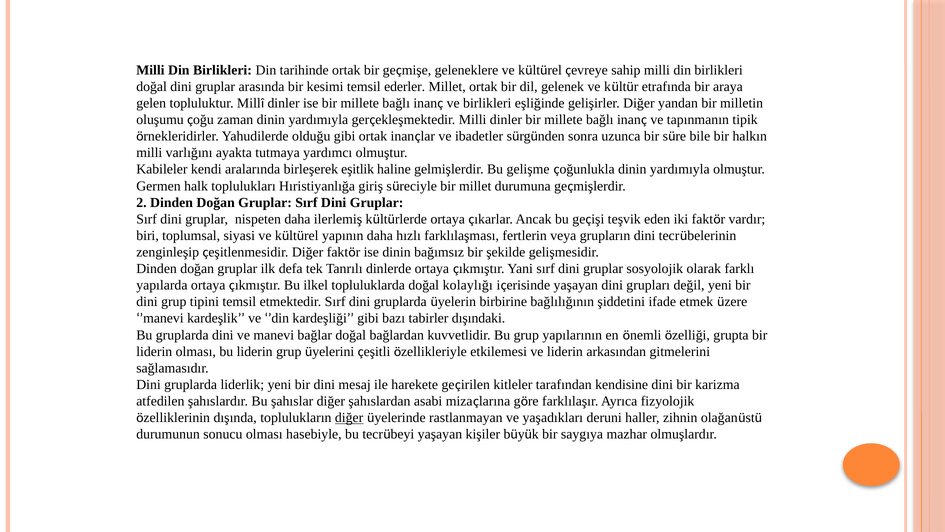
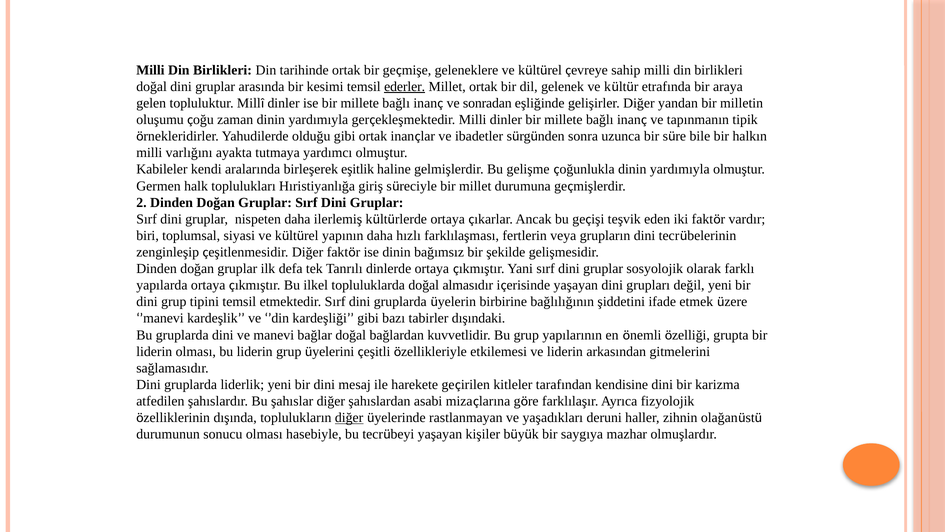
ederler underline: none -> present
ve birlikleri: birlikleri -> sonradan
kolaylığı: kolaylığı -> almasıdır
